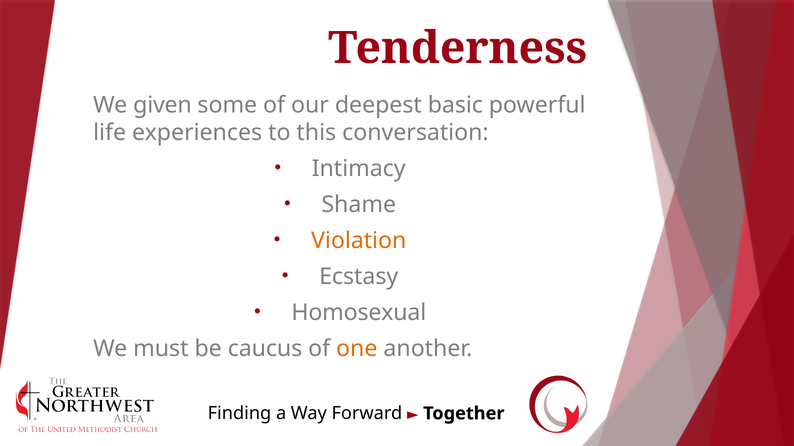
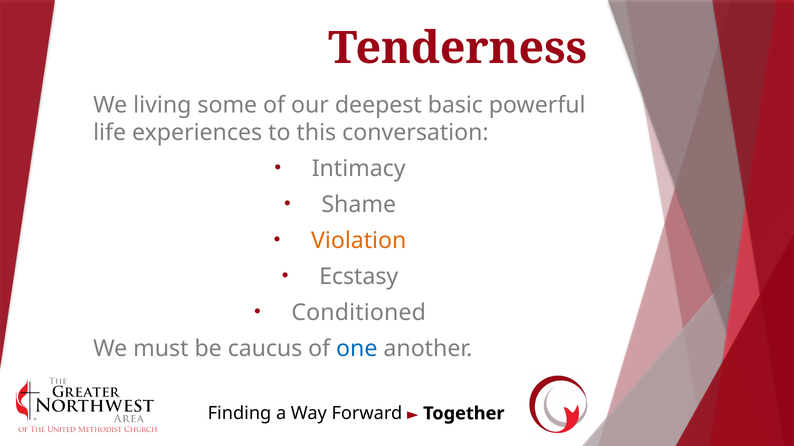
given: given -> living
Homosexual: Homosexual -> Conditioned
one colour: orange -> blue
